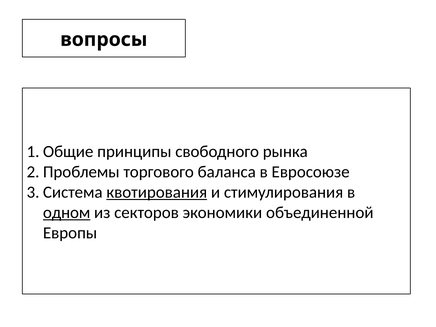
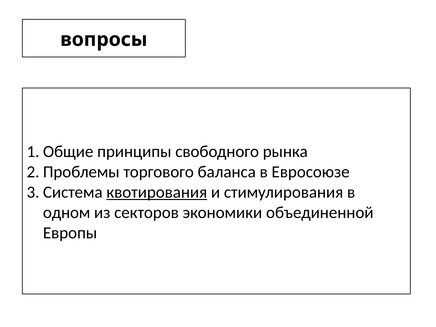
одном underline: present -> none
